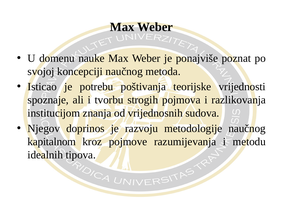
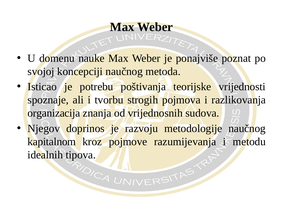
institucijom: institucijom -> organizacija
